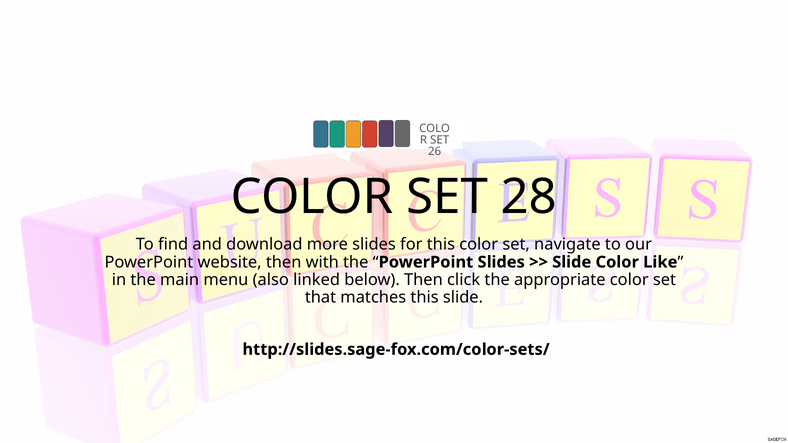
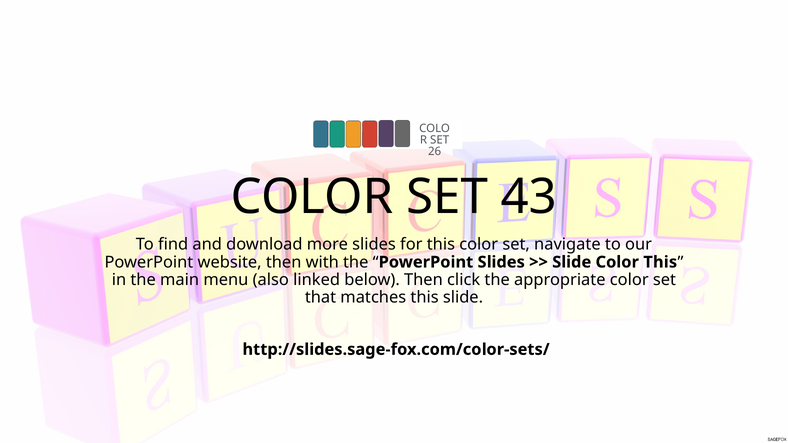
28: 28 -> 43
Color Like: Like -> This
